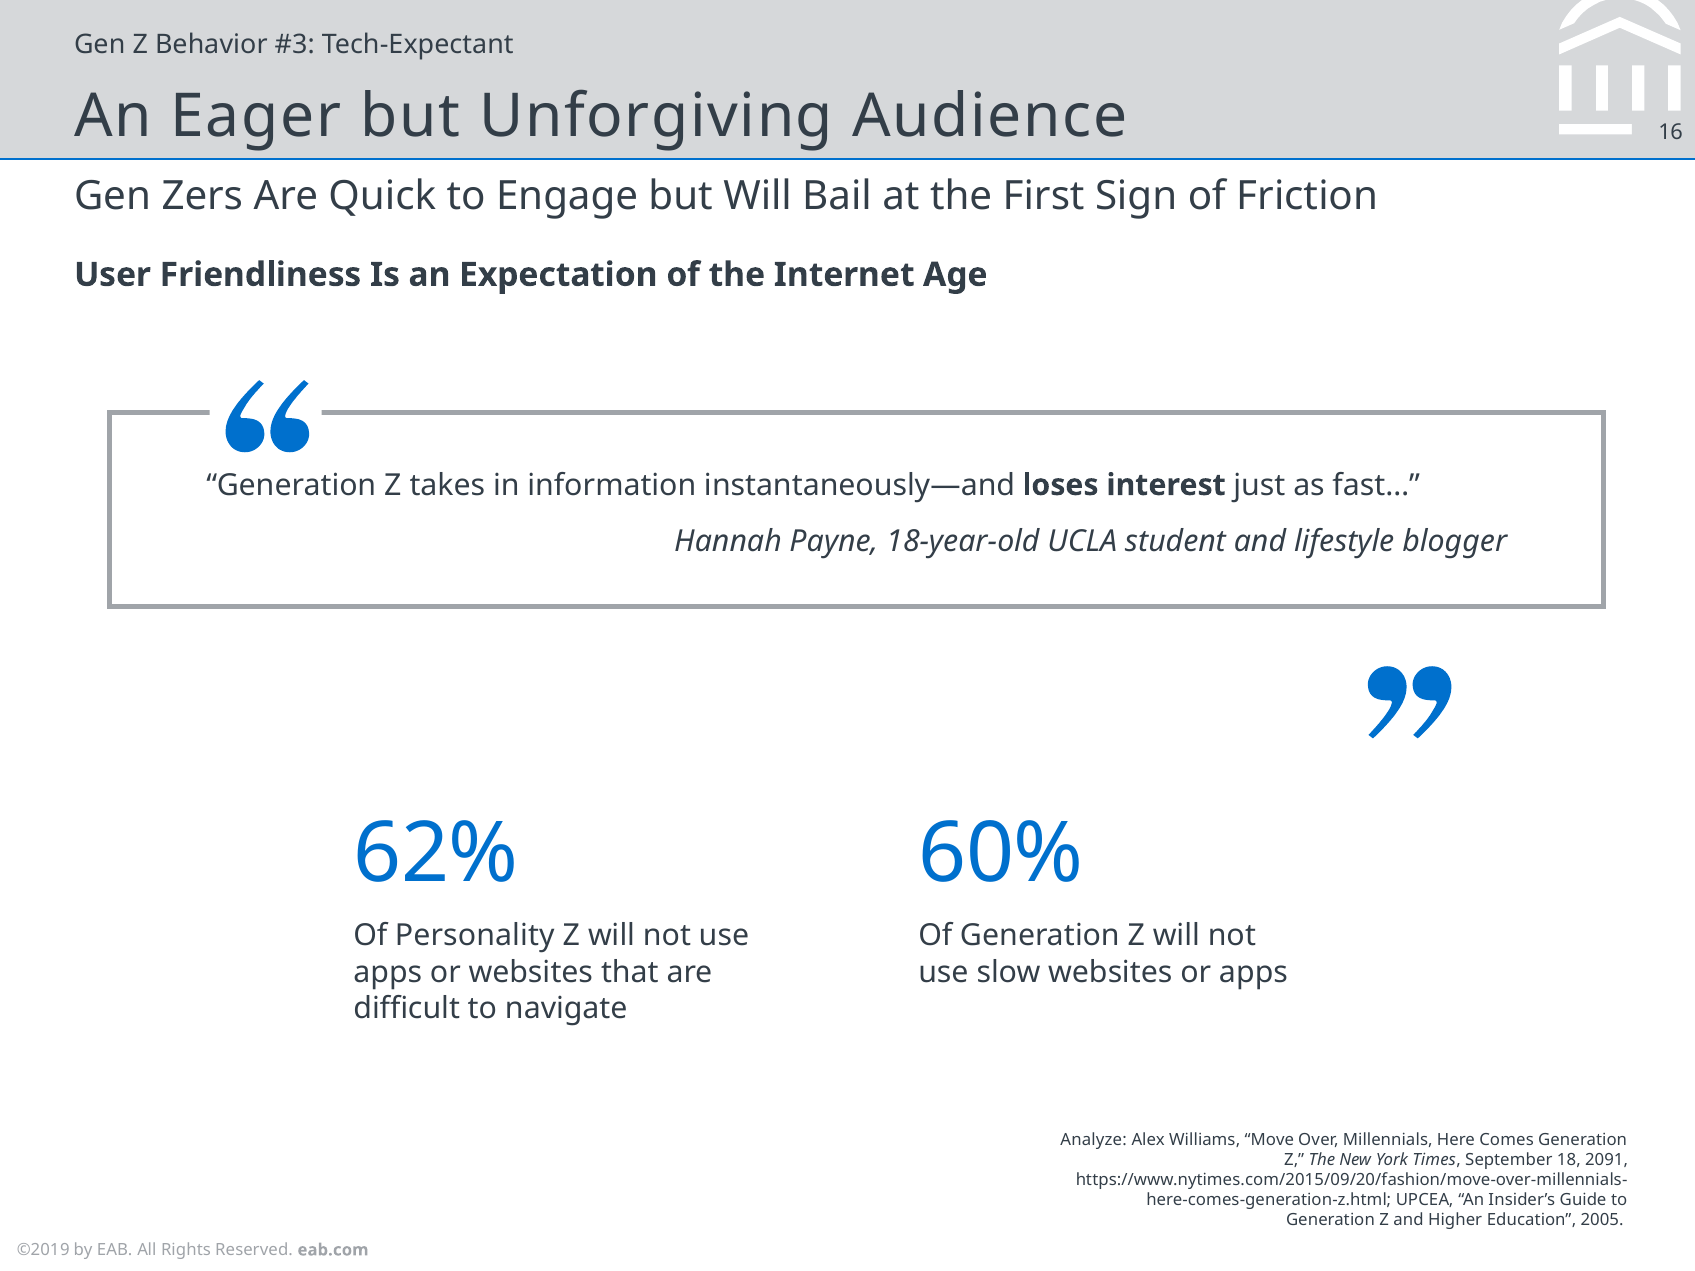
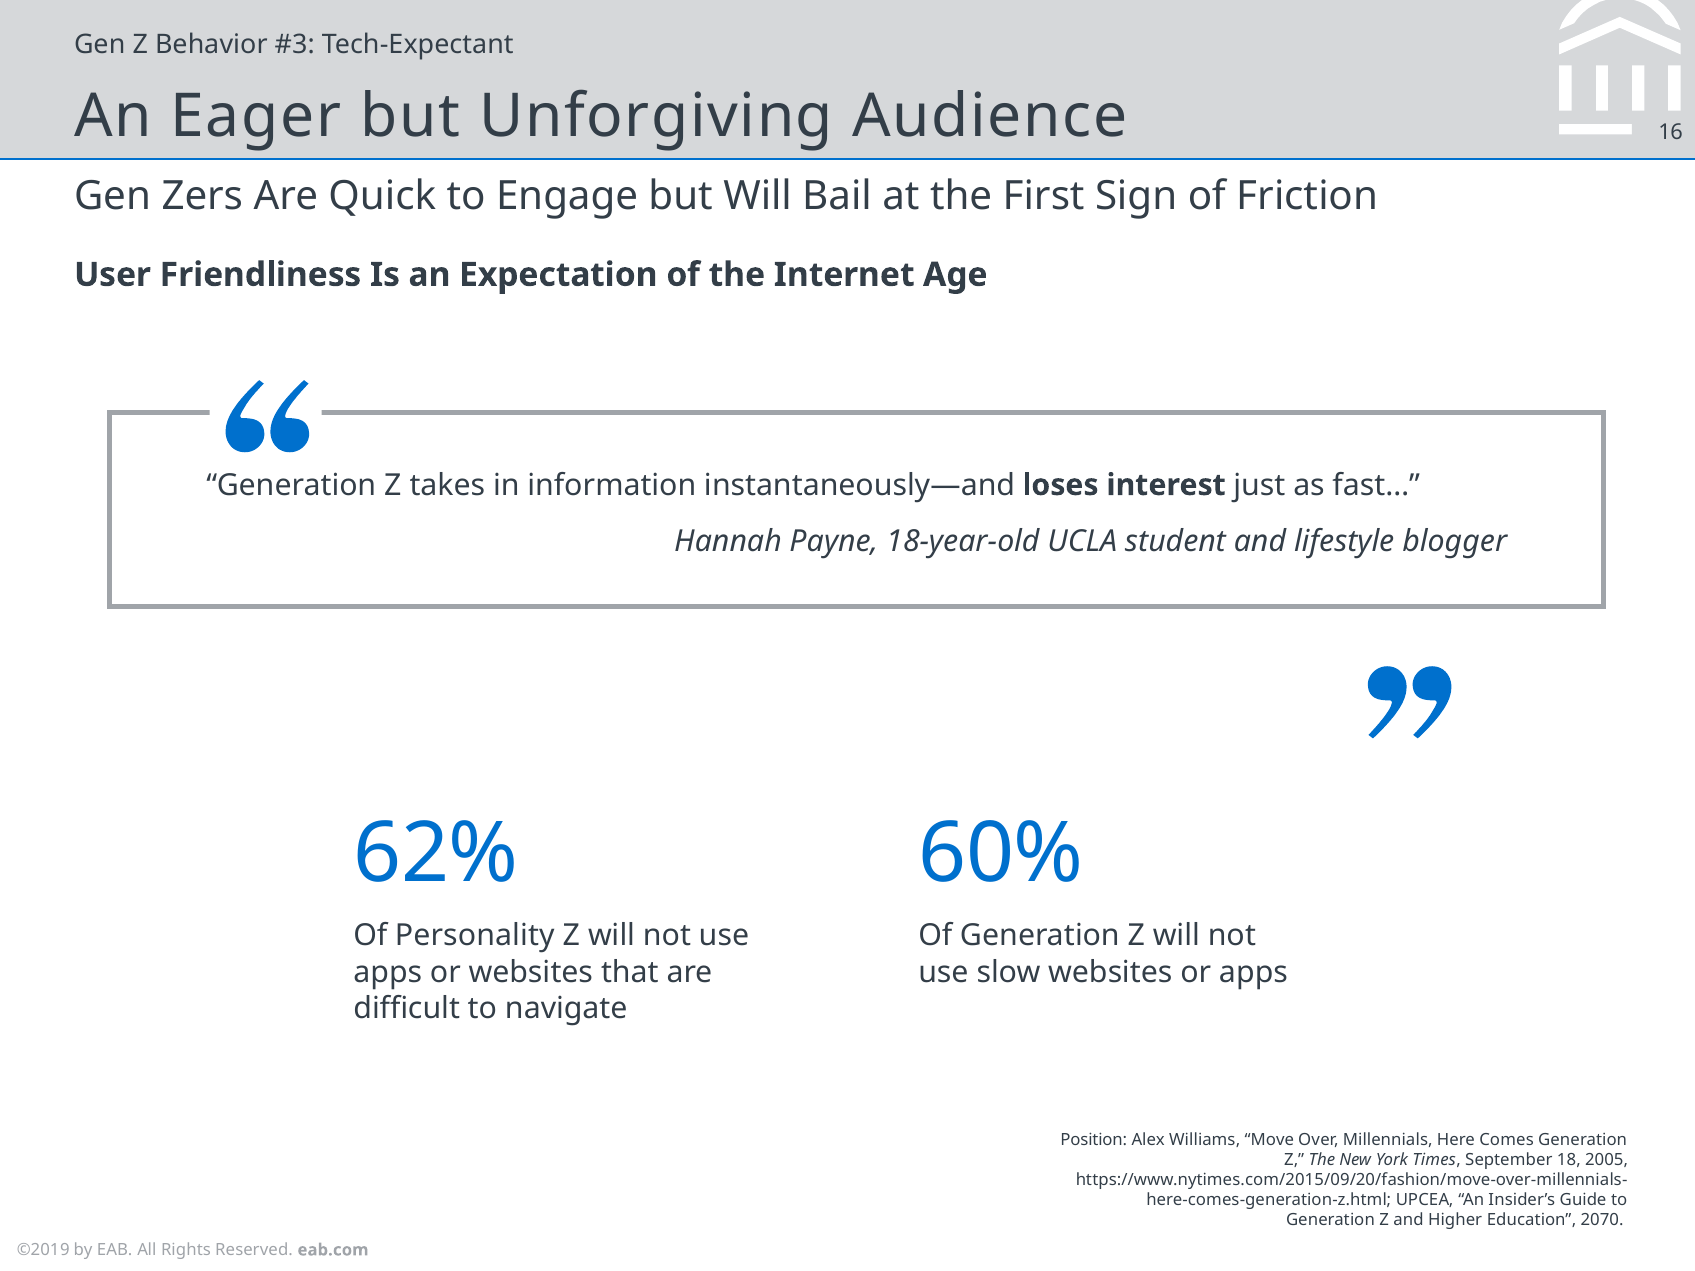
Analyze: Analyze -> Position
2091: 2091 -> 2005
2005: 2005 -> 2070
